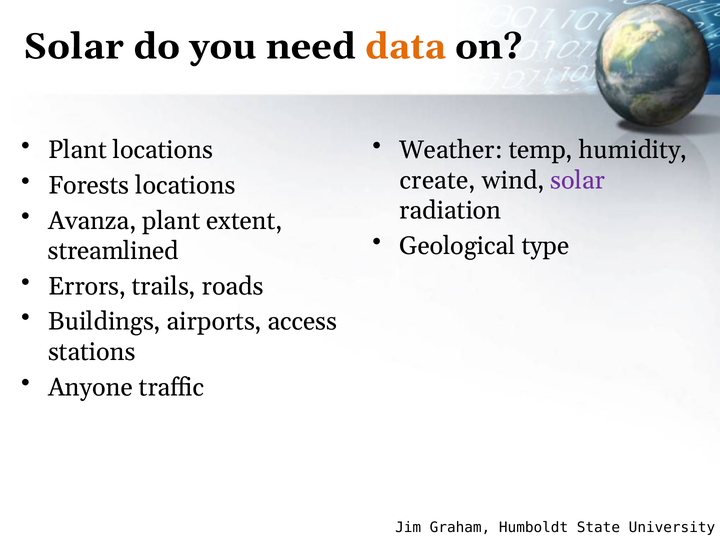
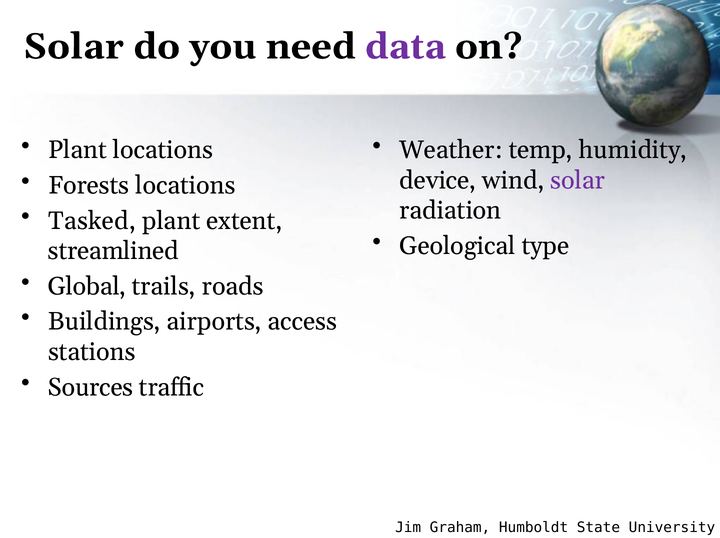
data colour: orange -> purple
create: create -> device
Avanza: Avanza -> Tasked
Errors: Errors -> Global
Anyone: Anyone -> Sources
